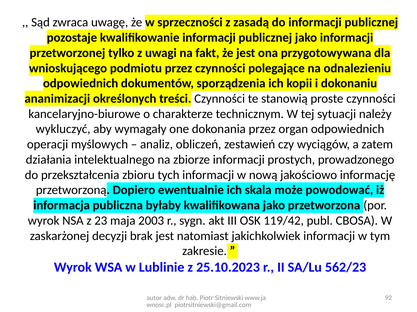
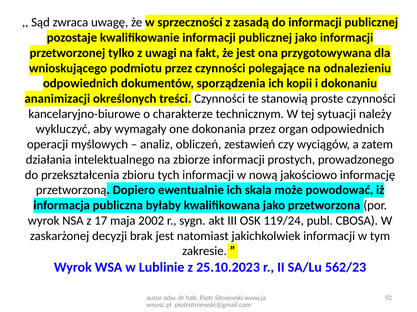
23: 23 -> 17
2003: 2003 -> 2002
119/42: 119/42 -> 119/24
